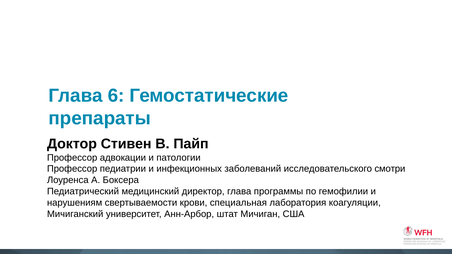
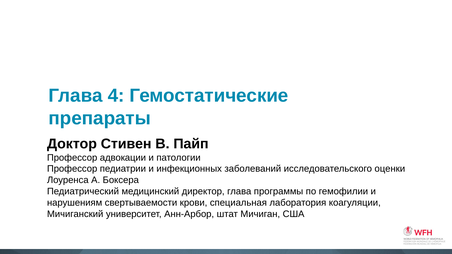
6: 6 -> 4
смотри: смотри -> оценки
